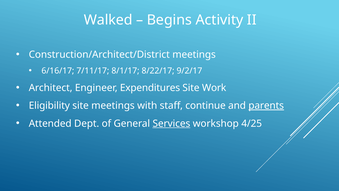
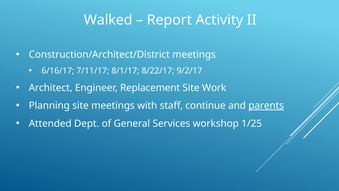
Begins: Begins -> Report
Expenditures: Expenditures -> Replacement
Eligibility: Eligibility -> Planning
Services underline: present -> none
4/25: 4/25 -> 1/25
